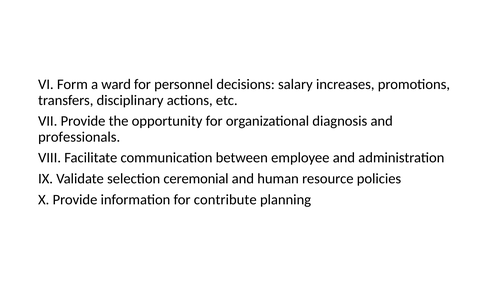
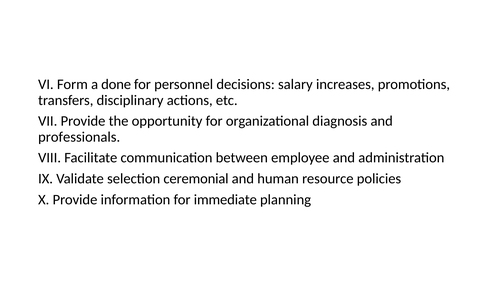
ward: ward -> done
contribute: contribute -> immediate
